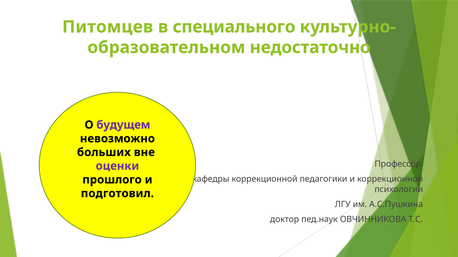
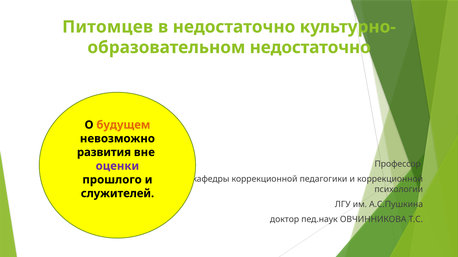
в специального: специального -> недостаточно
будущем colour: purple -> orange
больших: больших -> развития
подготовил: подготовил -> служителей
